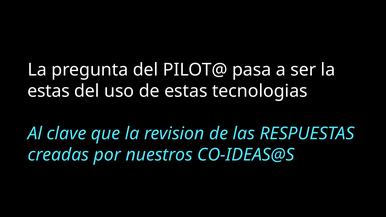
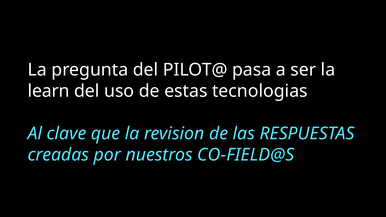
estas at (49, 91): estas -> learn
CO-IDEAS@S: CO-IDEAS@S -> CO-FIELD@S
